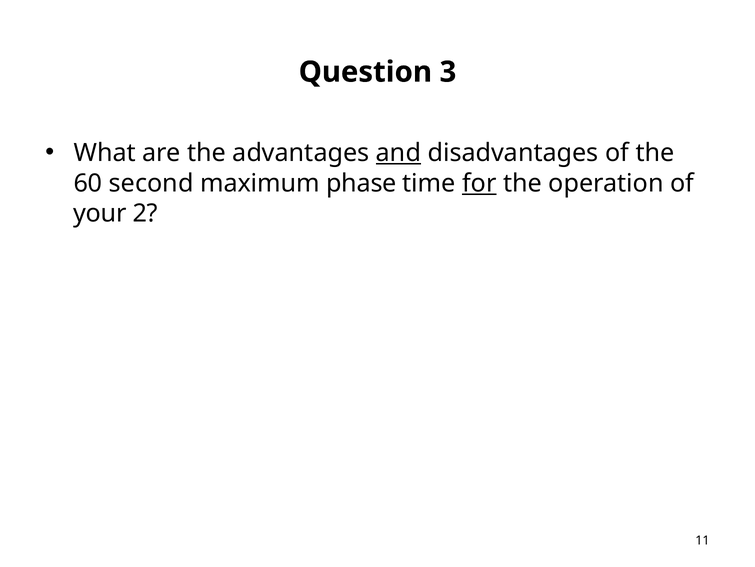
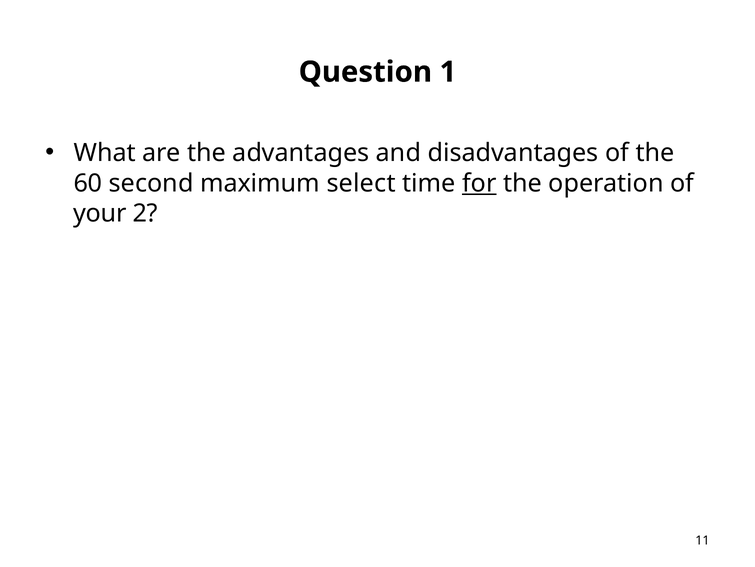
3: 3 -> 1
and underline: present -> none
phase: phase -> select
